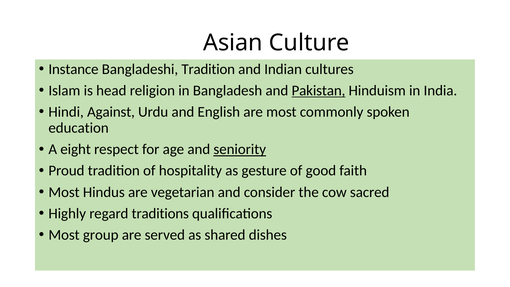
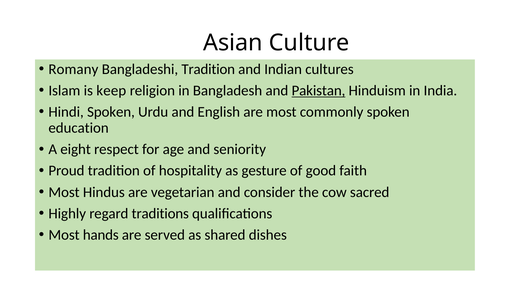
Instance: Instance -> Romany
head: head -> keep
Hindi Against: Against -> Spoken
seniority underline: present -> none
group: group -> hands
